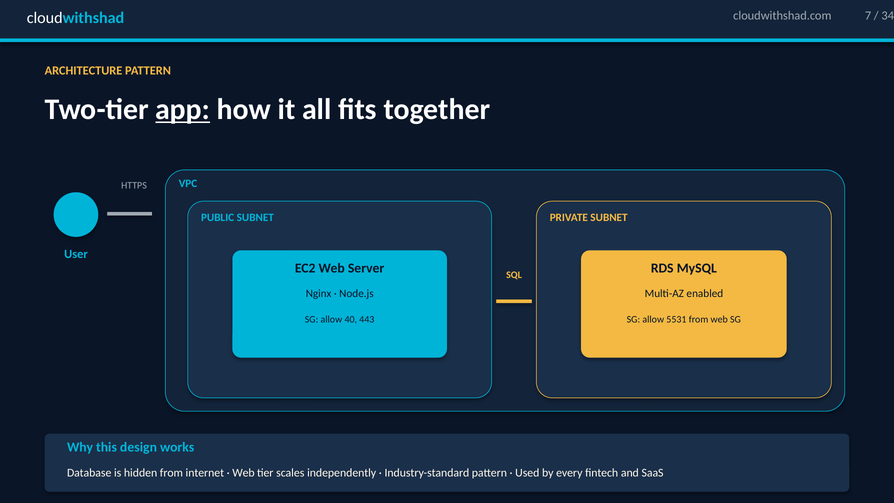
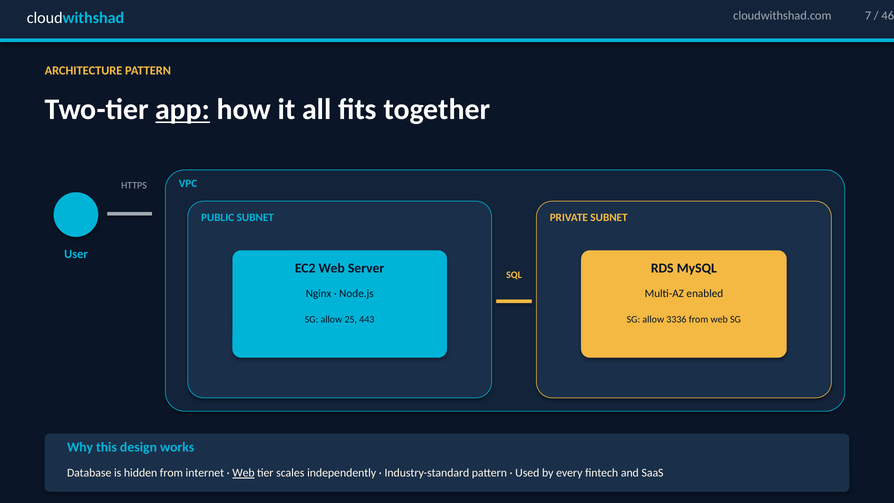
34: 34 -> 46
40: 40 -> 25
5531: 5531 -> 3336
Web at (243, 473) underline: none -> present
